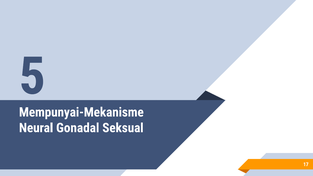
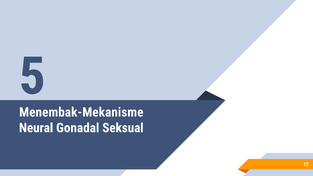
Mempunyai-Mekanisme: Mempunyai-Mekanisme -> Menembak-Mekanisme
